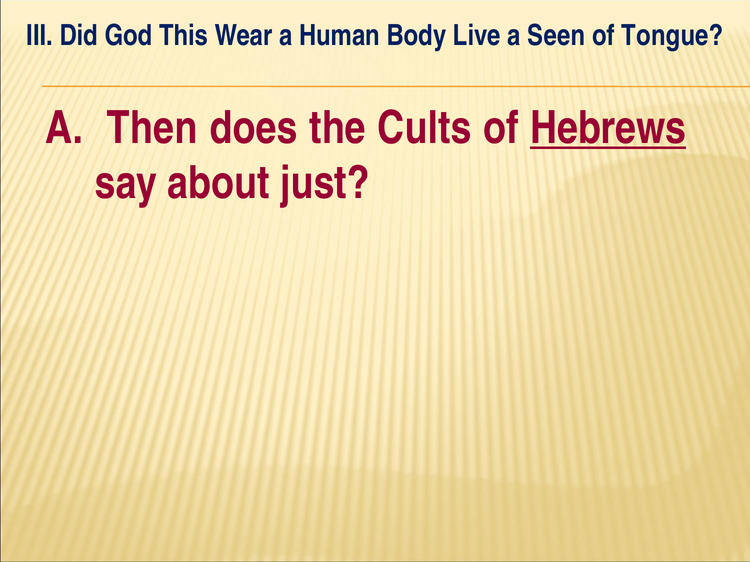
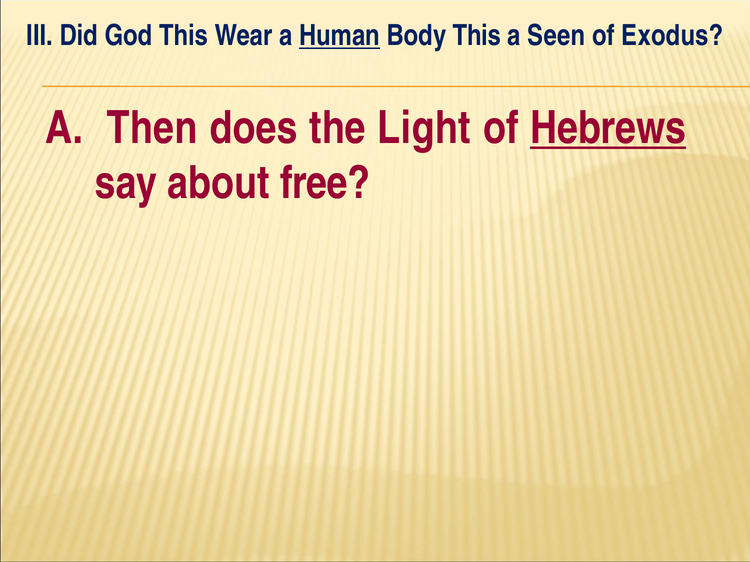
Human underline: none -> present
Body Live: Live -> This
Tongue: Tongue -> Exodus
Cults: Cults -> Light
just: just -> free
